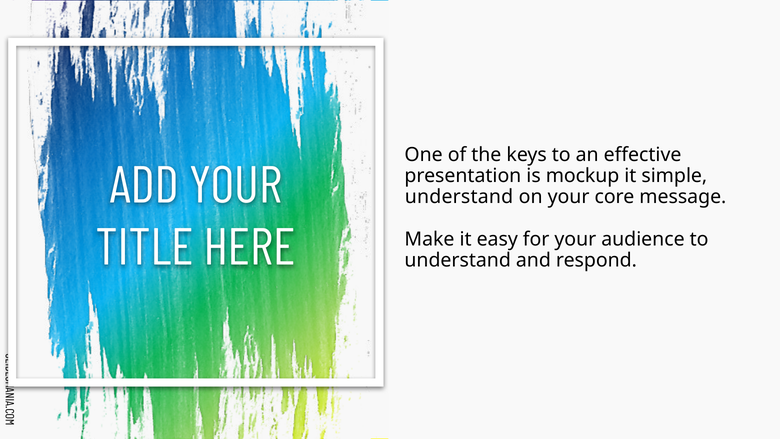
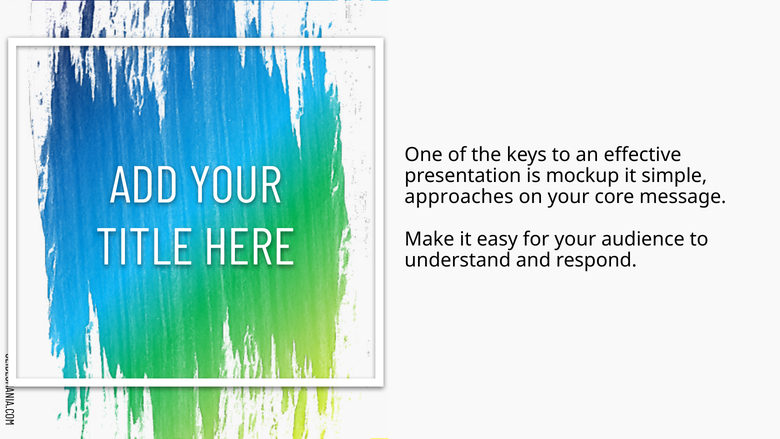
understand at (459, 197): understand -> approaches
